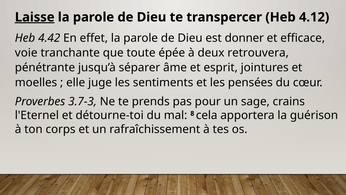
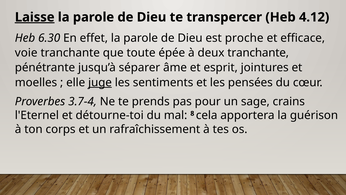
4.42: 4.42 -> 6.30
donner: donner -> proche
deux retrouvera: retrouvera -> tranchante
juge underline: none -> present
3.7-3: 3.7-3 -> 3.7-4
